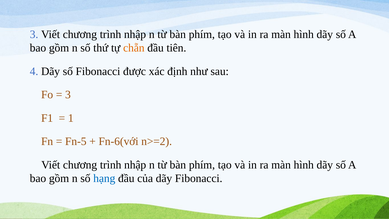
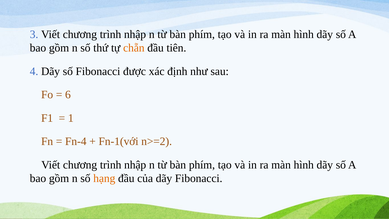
3 at (68, 95): 3 -> 6
Fn-5: Fn-5 -> Fn-4
Fn-6(với: Fn-6(với -> Fn-1(với
hạng colour: blue -> orange
